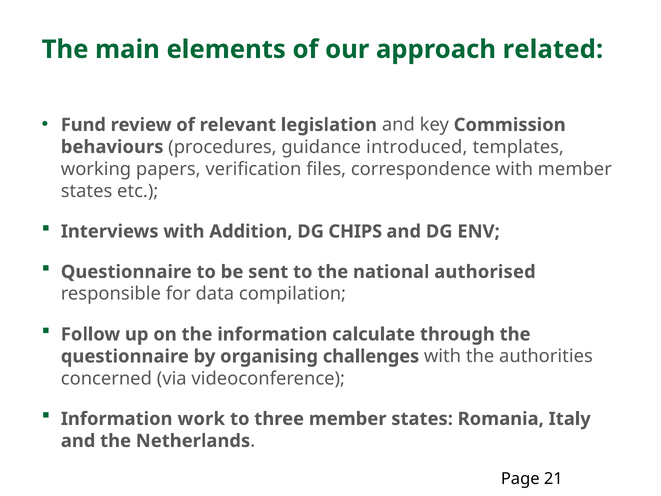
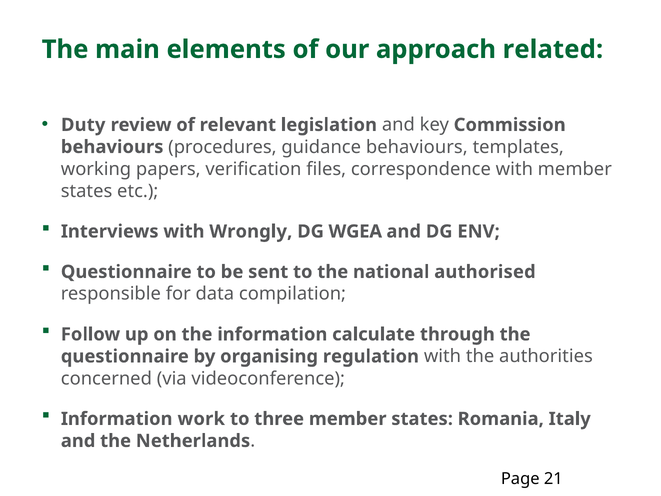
Fund: Fund -> Duty
guidance introduced: introduced -> behaviours
Addition: Addition -> Wrongly
CHIPS: CHIPS -> WGEA
challenges: challenges -> regulation
